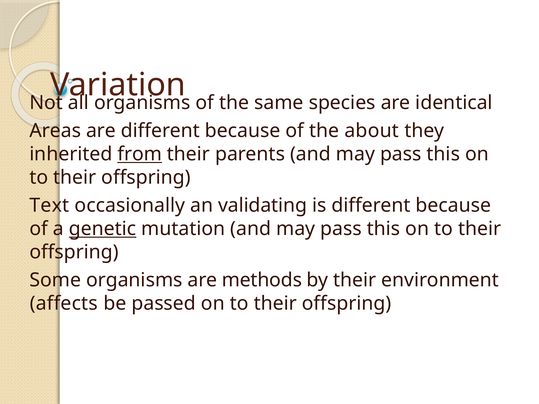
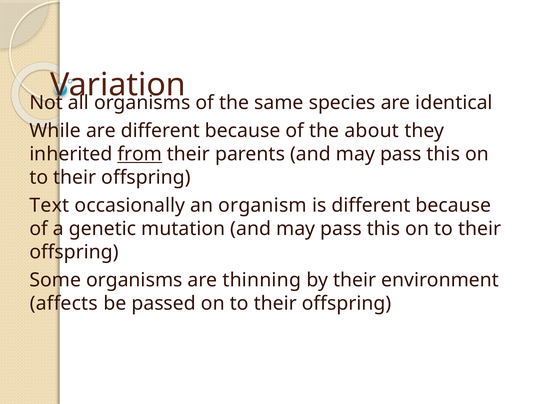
Areas: Areas -> While
validating: validating -> organism
genetic underline: present -> none
methods: methods -> thinning
